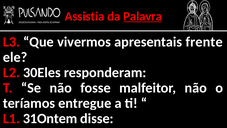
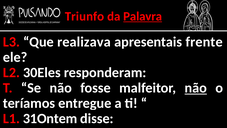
Assistia: Assistia -> Triunfo
vivermos: vivermos -> realizava
não at (196, 88) underline: none -> present
